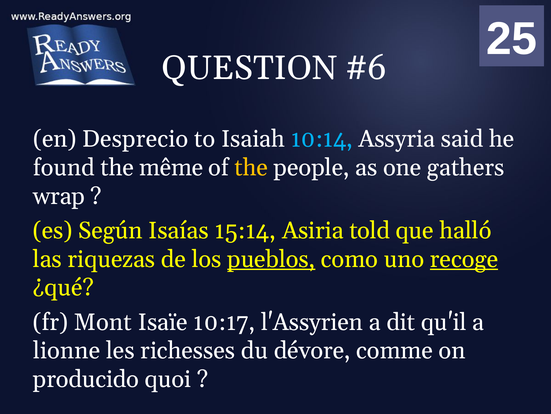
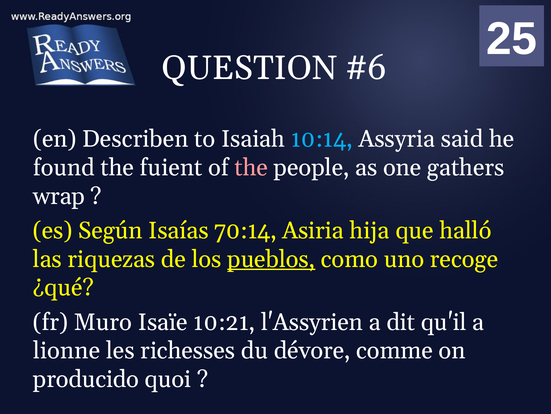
Desprecio: Desprecio -> Describen
même: même -> fuient
the at (251, 167) colour: yellow -> pink
15:14: 15:14 -> 70:14
told: told -> hija
recoge underline: present -> none
Mont: Mont -> Muro
10:17: 10:17 -> 10:21
